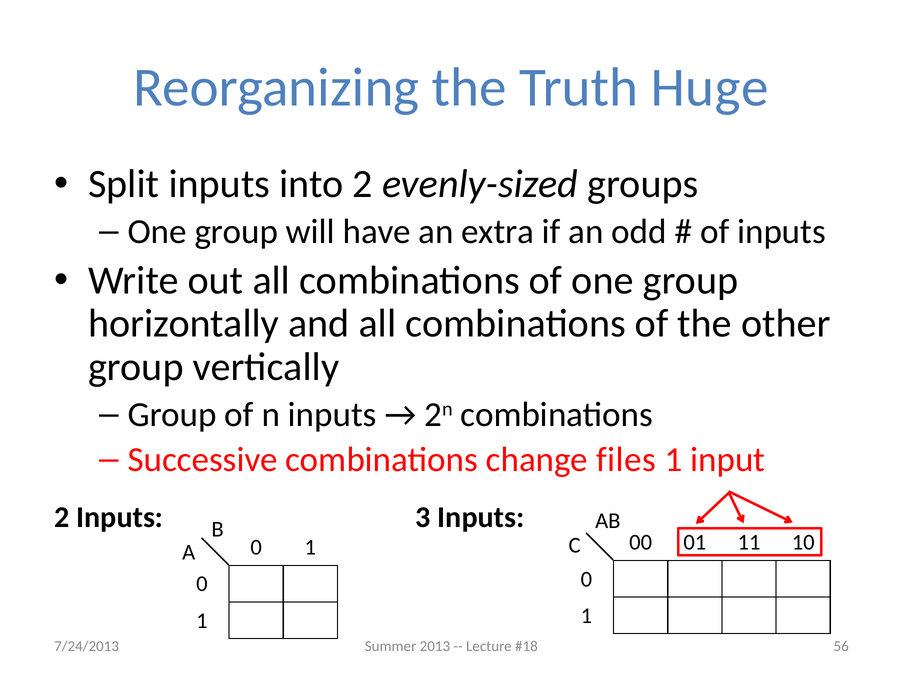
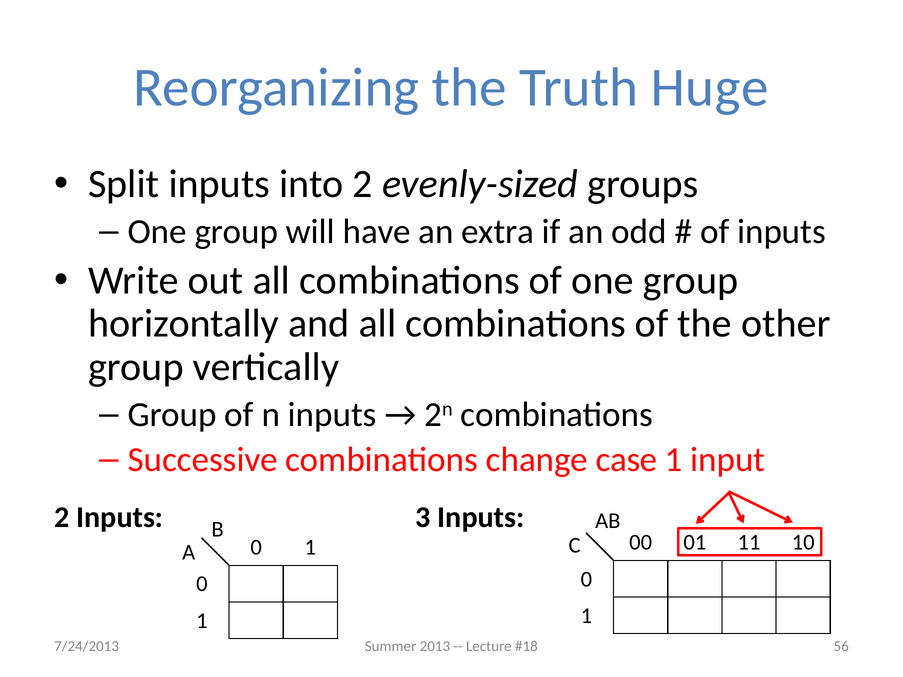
files: files -> case
